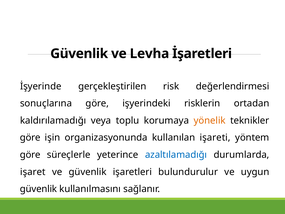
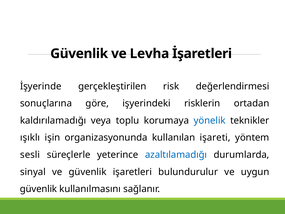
yönelik colour: orange -> blue
göre at (30, 137): göre -> ışıklı
göre at (30, 155): göre -> sesli
işaret: işaret -> sinyal
